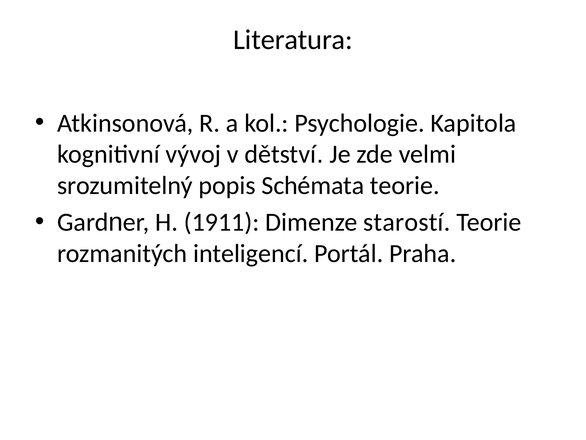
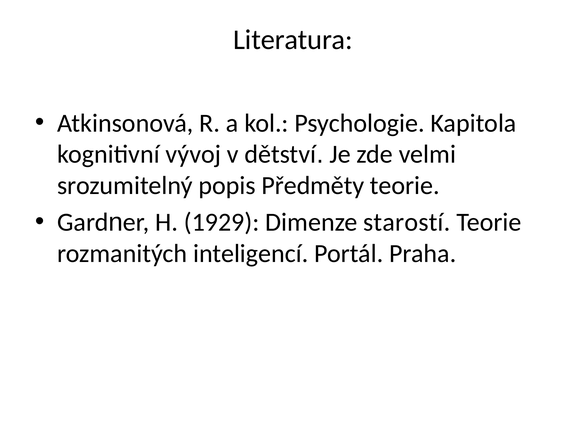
Schémata: Schémata -> Předměty
1911: 1911 -> 1929
